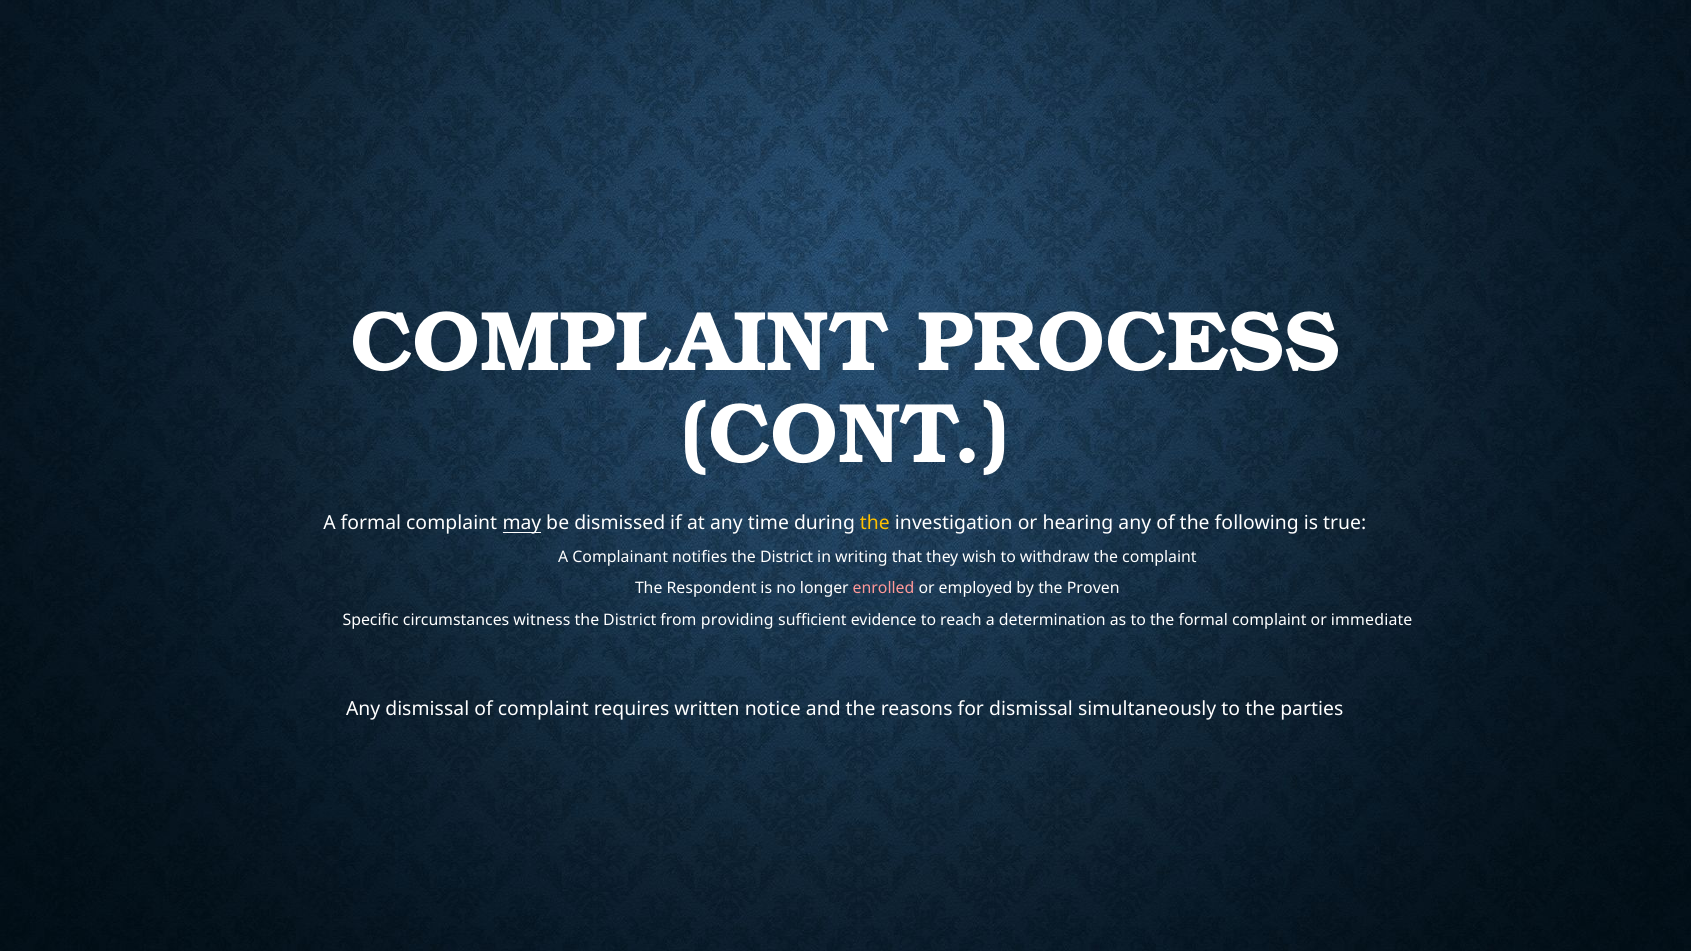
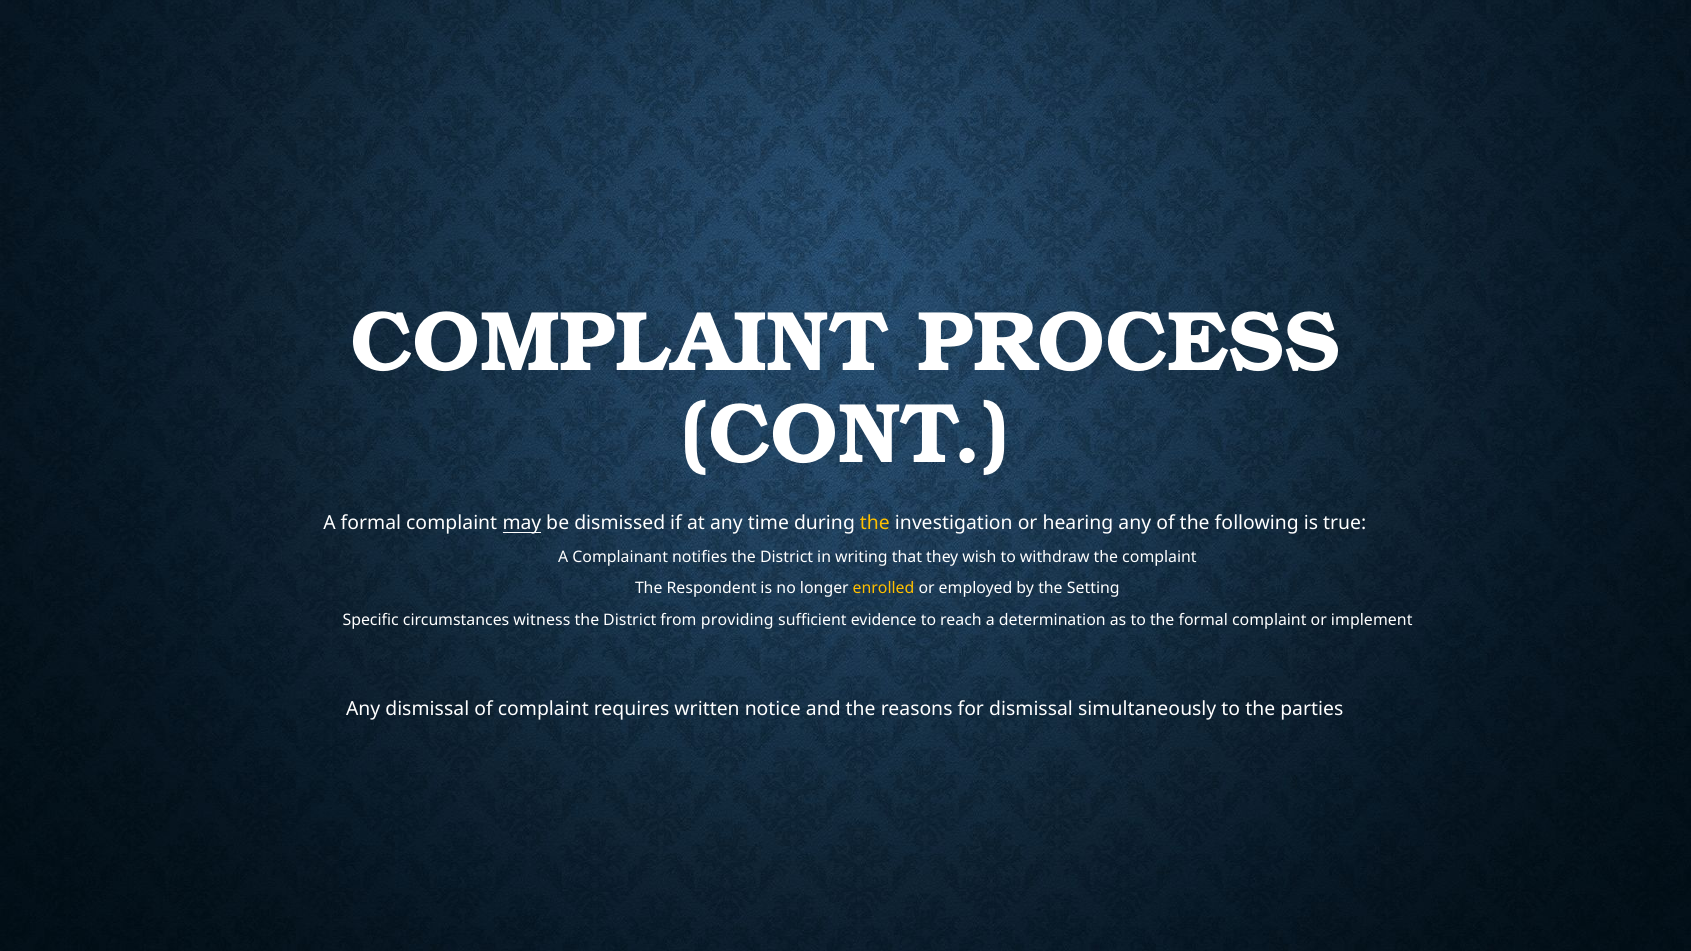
enrolled colour: pink -> yellow
Proven: Proven -> Setting
immediate: immediate -> implement
